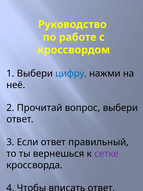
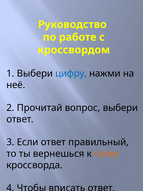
сетке colour: purple -> orange
